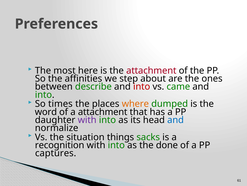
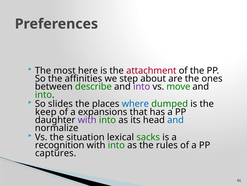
into at (142, 86) colour: red -> purple
came: came -> move
times: times -> slides
where colour: orange -> blue
word: word -> keep
a attachment: attachment -> expansions
things: things -> lexical
done: done -> rules
